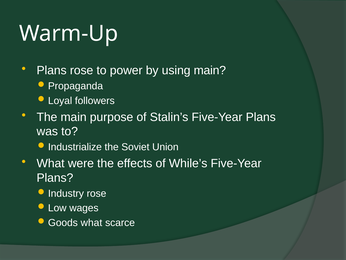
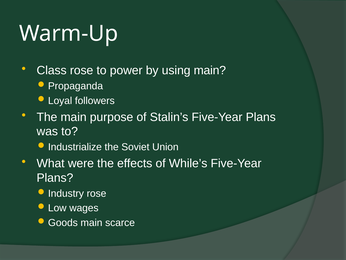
Plans at (52, 70): Plans -> Class
what at (91, 222): what -> main
